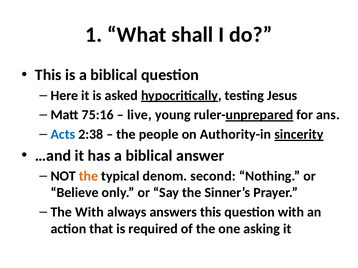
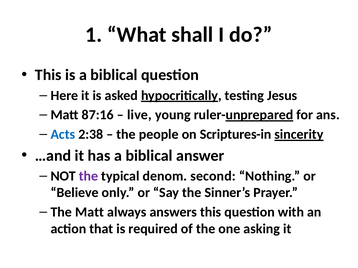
75:16: 75:16 -> 87:16
Authority-in: Authority-in -> Scriptures-in
the at (88, 176) colour: orange -> purple
The With: With -> Matt
